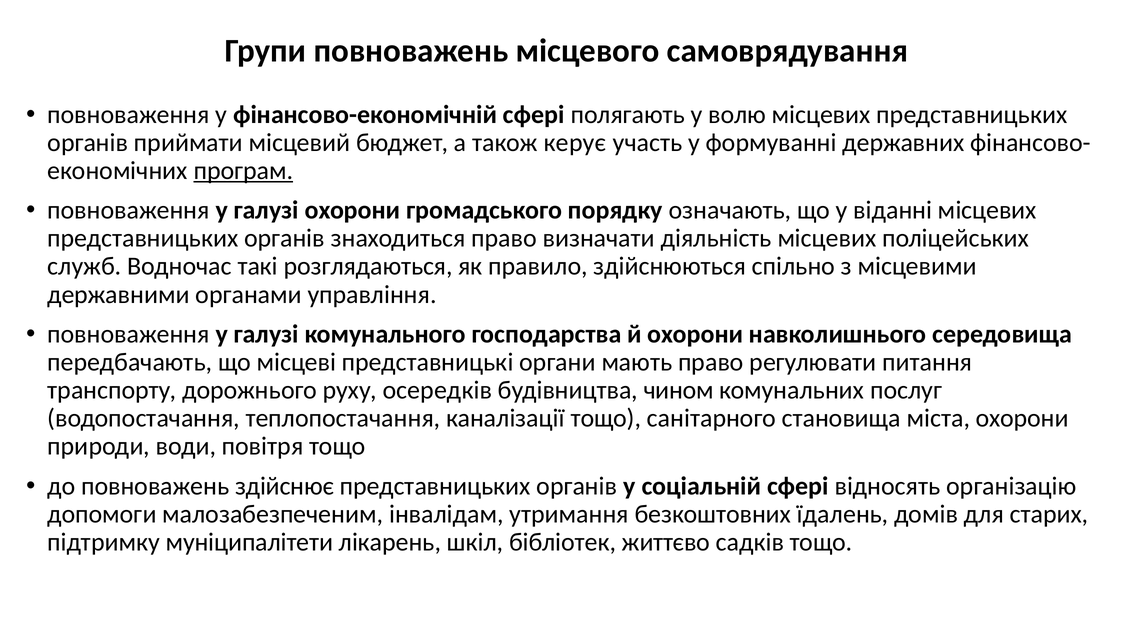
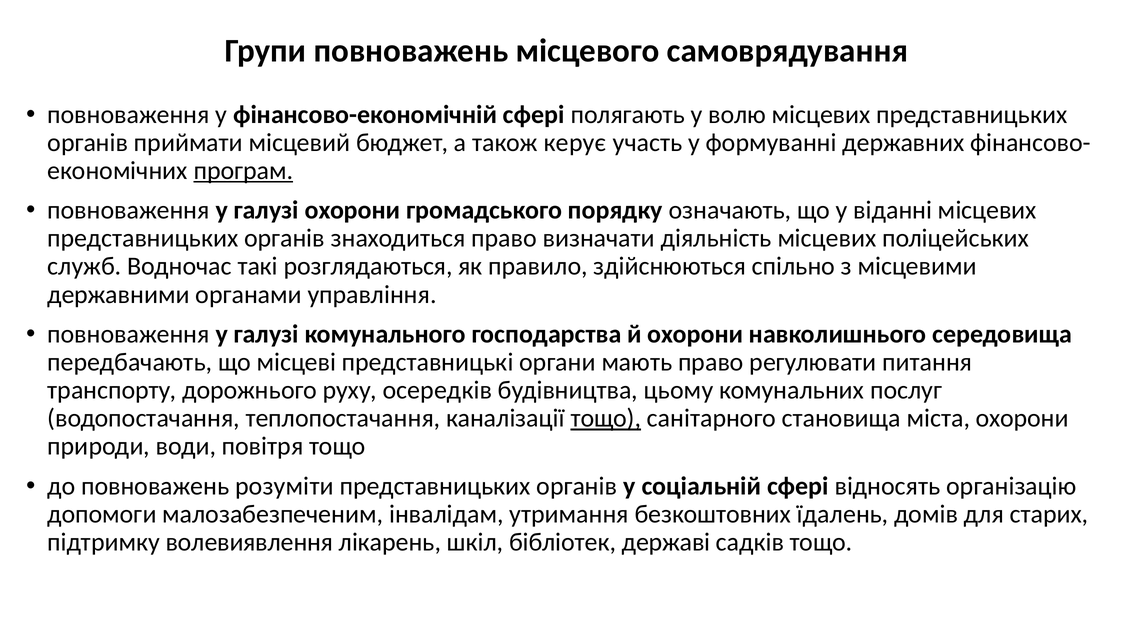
чином: чином -> цьому
тощо at (606, 419) underline: none -> present
здійснює: здійснює -> розуміти
муніципалітети: муніципалітети -> волевиявлення
життєво: життєво -> державі
